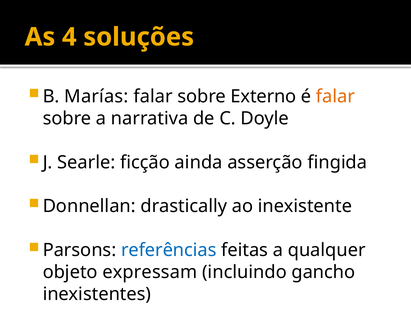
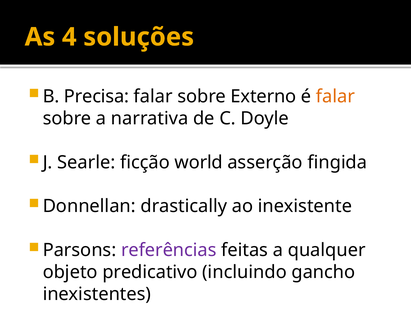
Marías: Marías -> Precisa
ainda: ainda -> world
referências colour: blue -> purple
expressam: expressam -> predicativo
